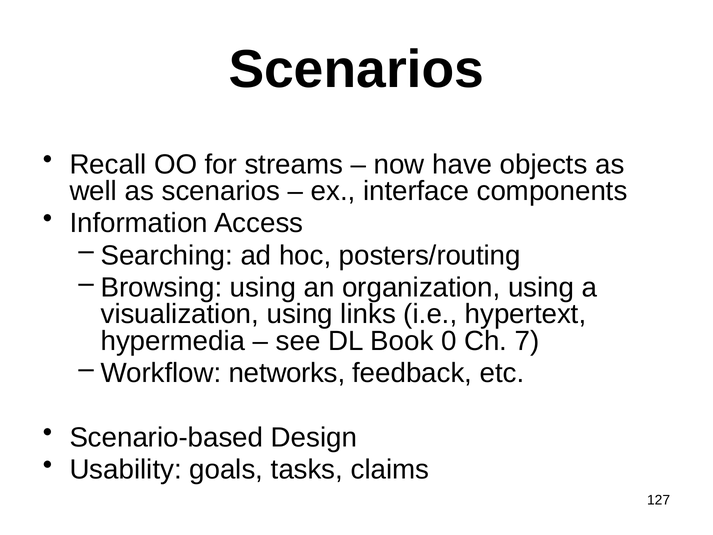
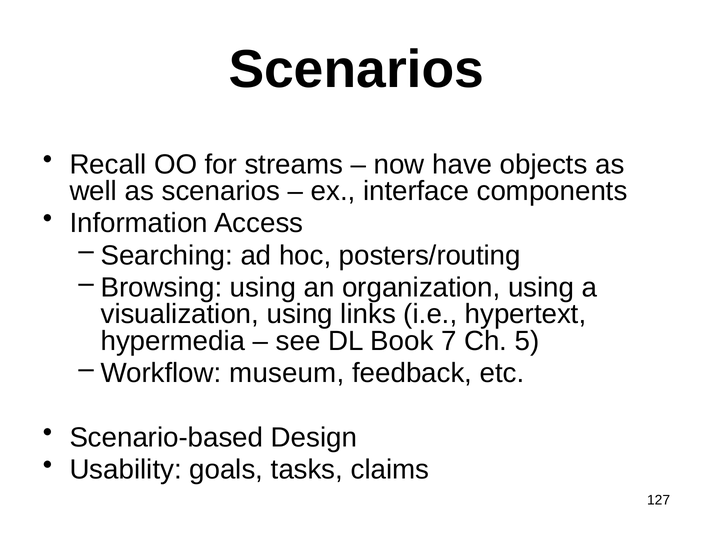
0: 0 -> 7
7: 7 -> 5
networks: networks -> museum
